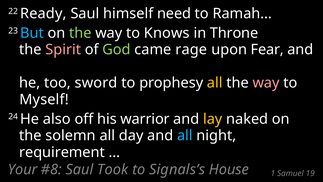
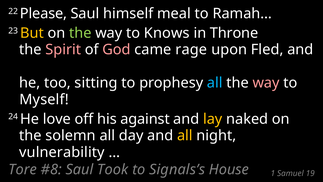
Ready: Ready -> Please
need: need -> meal
But colour: light blue -> yellow
God colour: light green -> pink
Fear: Fear -> Fled
sword: sword -> sitting
all at (215, 83) colour: yellow -> light blue
also: also -> love
warrior: warrior -> against
all at (185, 135) colour: light blue -> yellow
requirement: requirement -> vulnerability
Your: Your -> Tore
